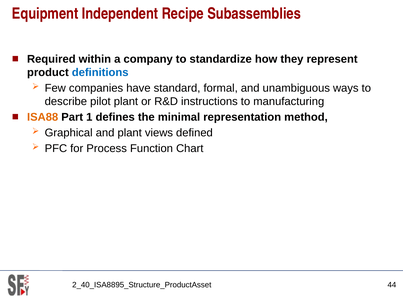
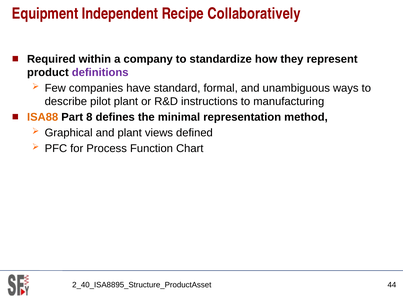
Subassemblies: Subassemblies -> Collaboratively
definitions colour: blue -> purple
1: 1 -> 8
